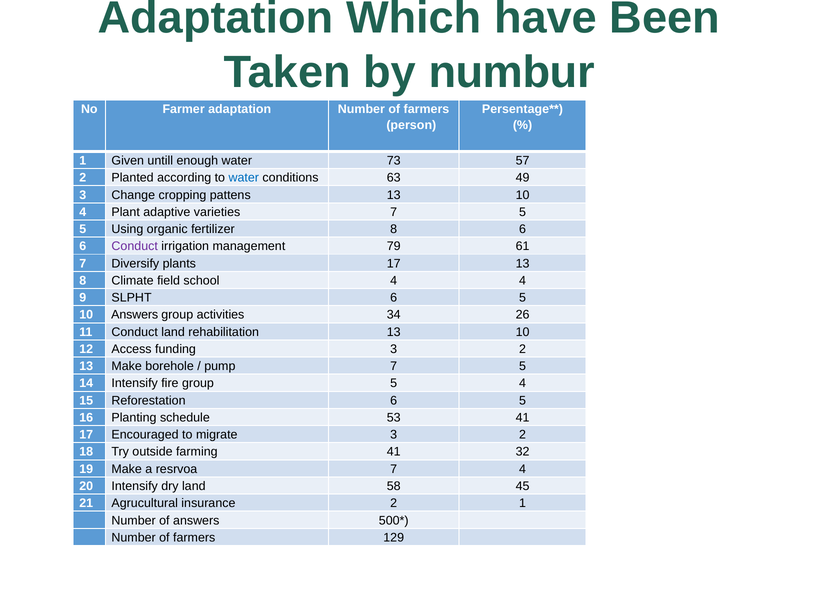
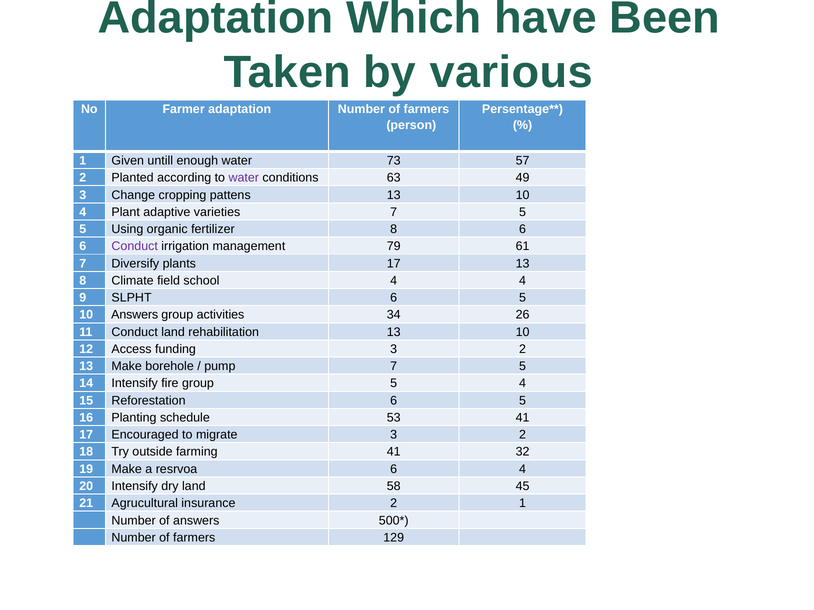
numbur: numbur -> various
water at (244, 178) colour: blue -> purple
resrvoa 7: 7 -> 6
